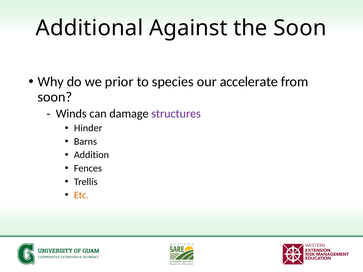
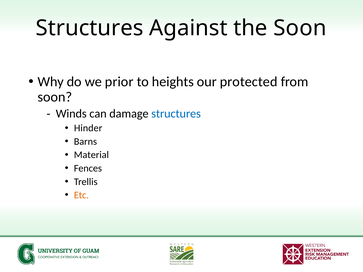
Additional at (89, 28): Additional -> Structures
species: species -> heights
accelerate: accelerate -> protected
structures at (176, 114) colour: purple -> blue
Addition: Addition -> Material
